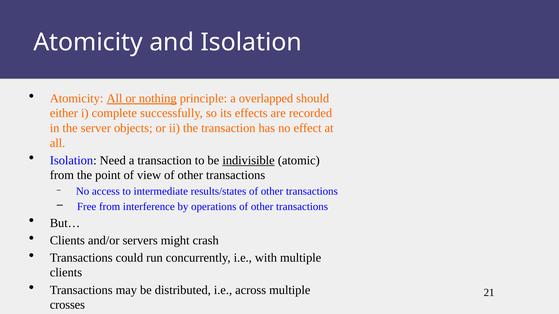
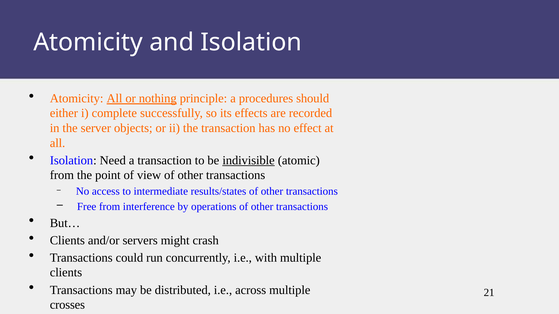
overlapped: overlapped -> procedures
